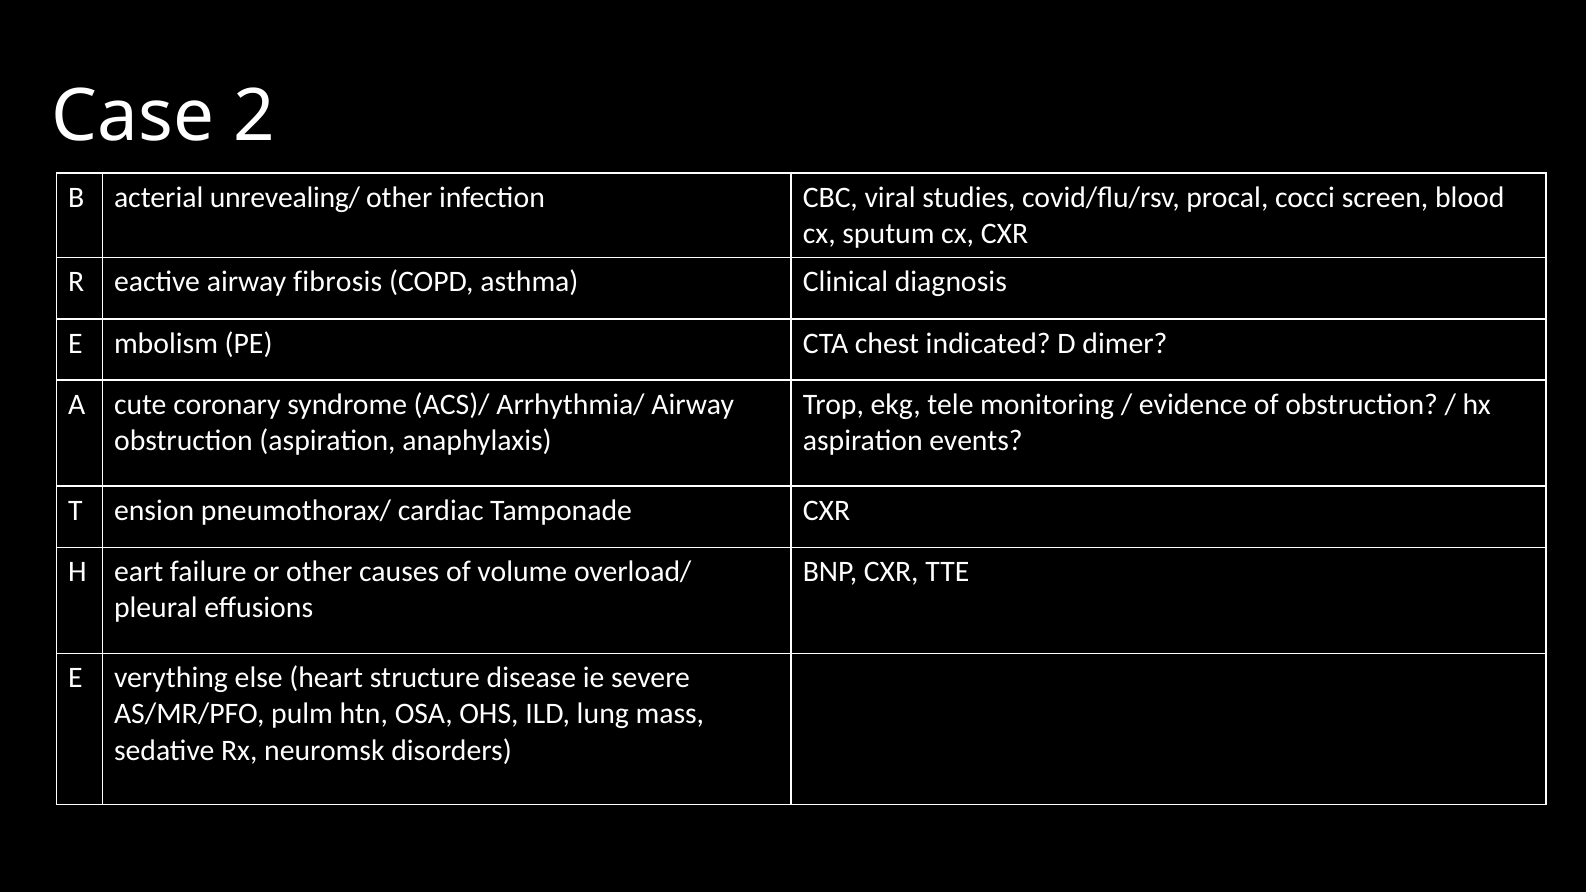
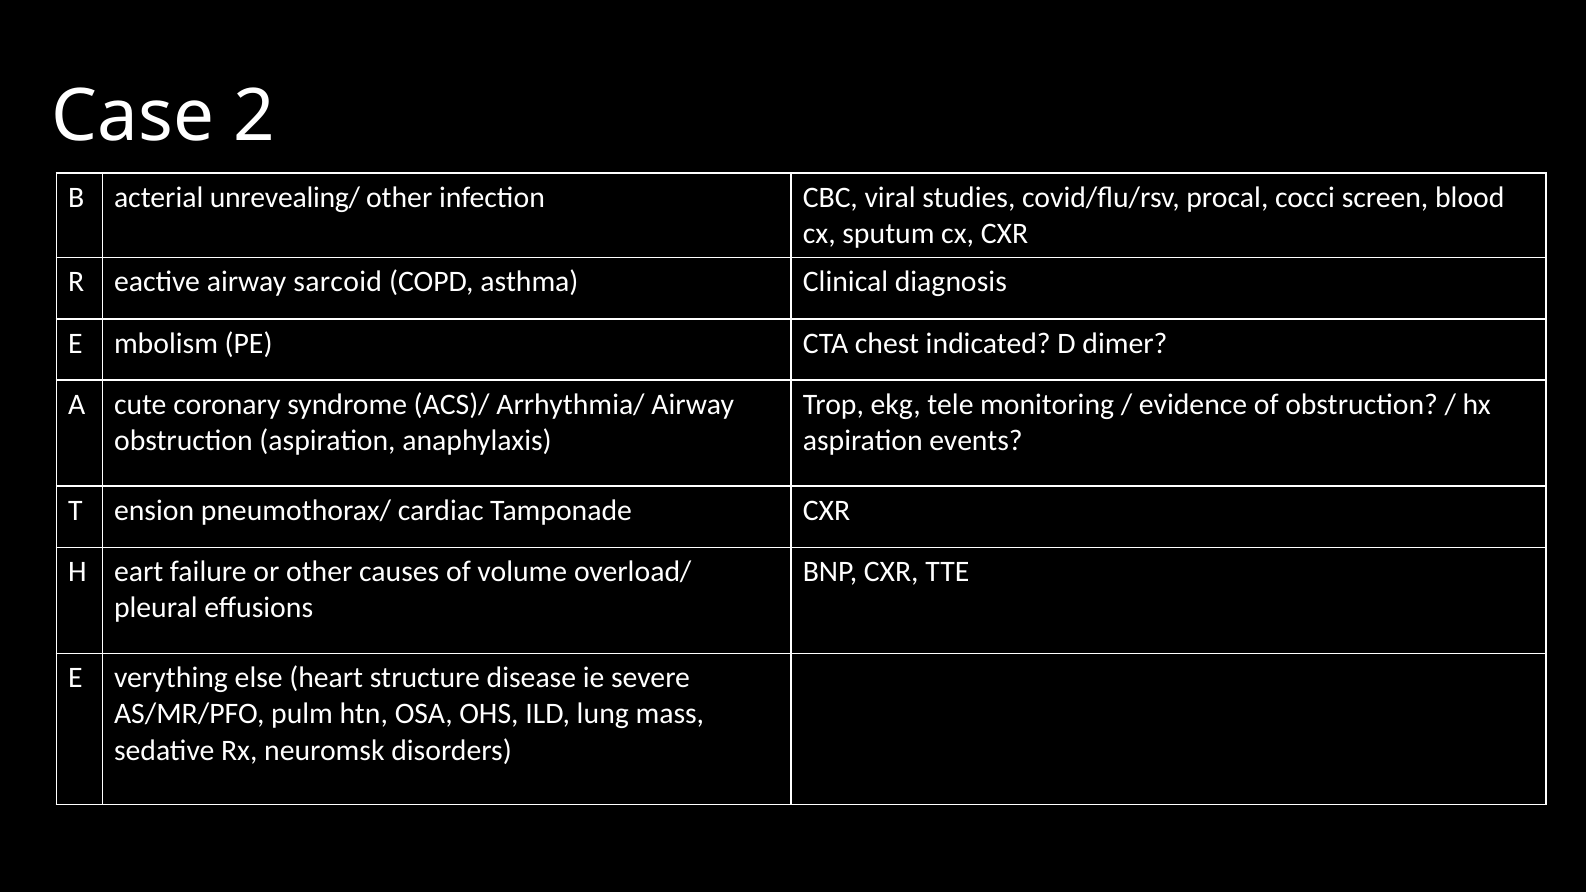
fibrosis: fibrosis -> sarcoid
